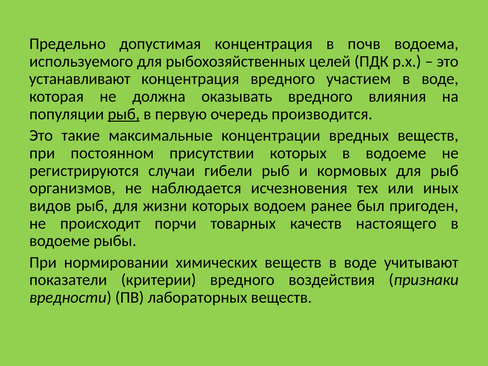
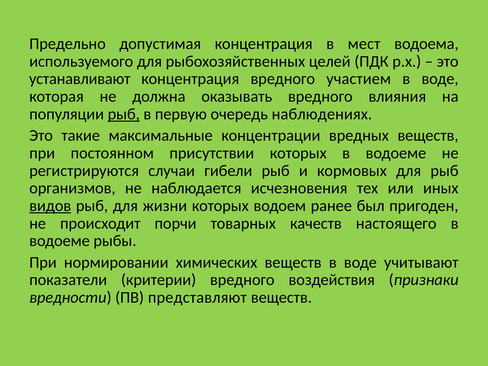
почв: почв -> мест
производится: производится -> наблюдениях
видов underline: none -> present
лабораторных: лабораторных -> представляют
